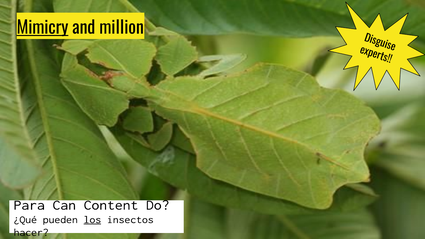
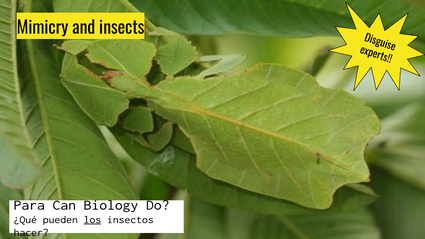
Mimicry underline: present -> none
million: million -> insects
Content: Content -> Biology
